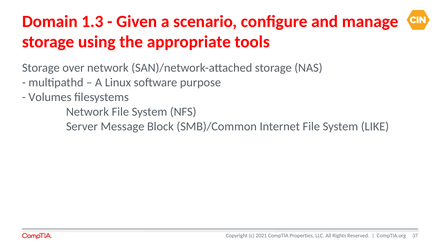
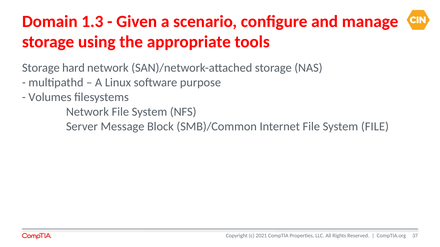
over: over -> hard
System LIKE: LIKE -> FILE
